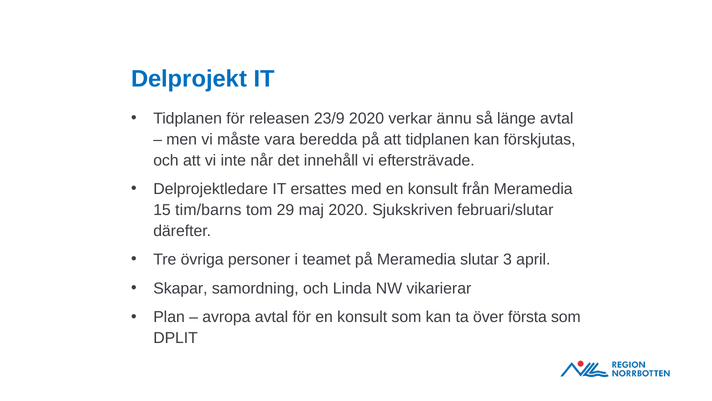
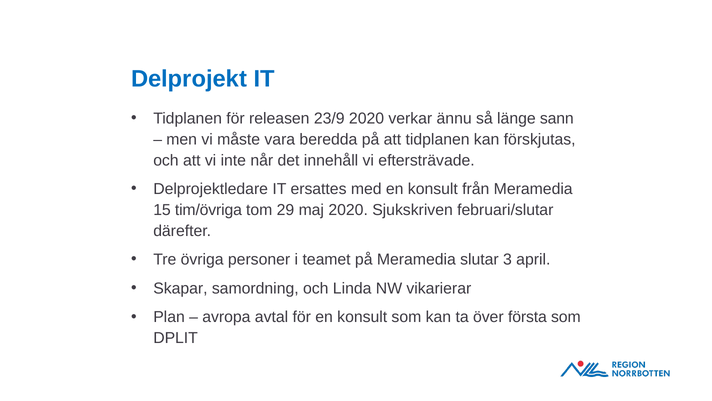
länge avtal: avtal -> sann
tim/barns: tim/barns -> tim/övriga
